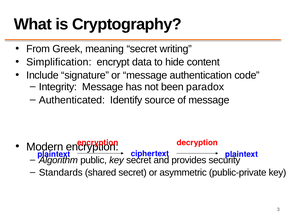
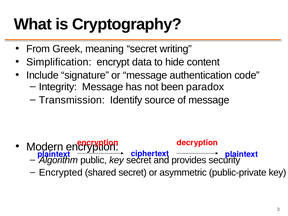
Authenticated: Authenticated -> Transmission
Standards: Standards -> Encrypted
